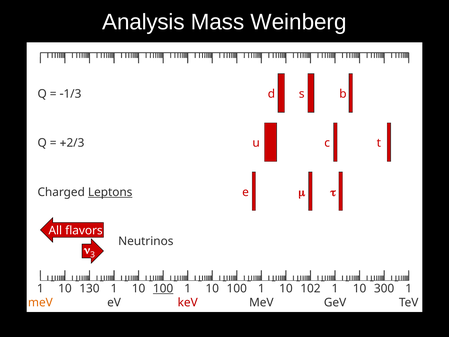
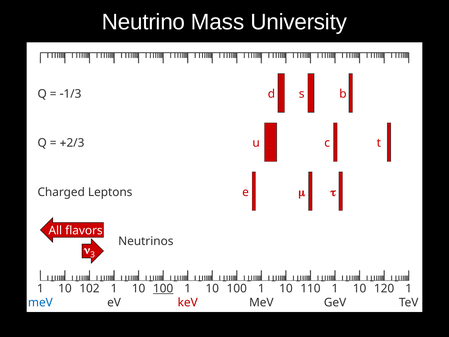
Analysis: Analysis -> Neutrino
Weinberg: Weinberg -> University
Leptons underline: present -> none
130: 130 -> 102
102: 102 -> 110
300: 300 -> 120
meV at (40, 302) colour: orange -> blue
